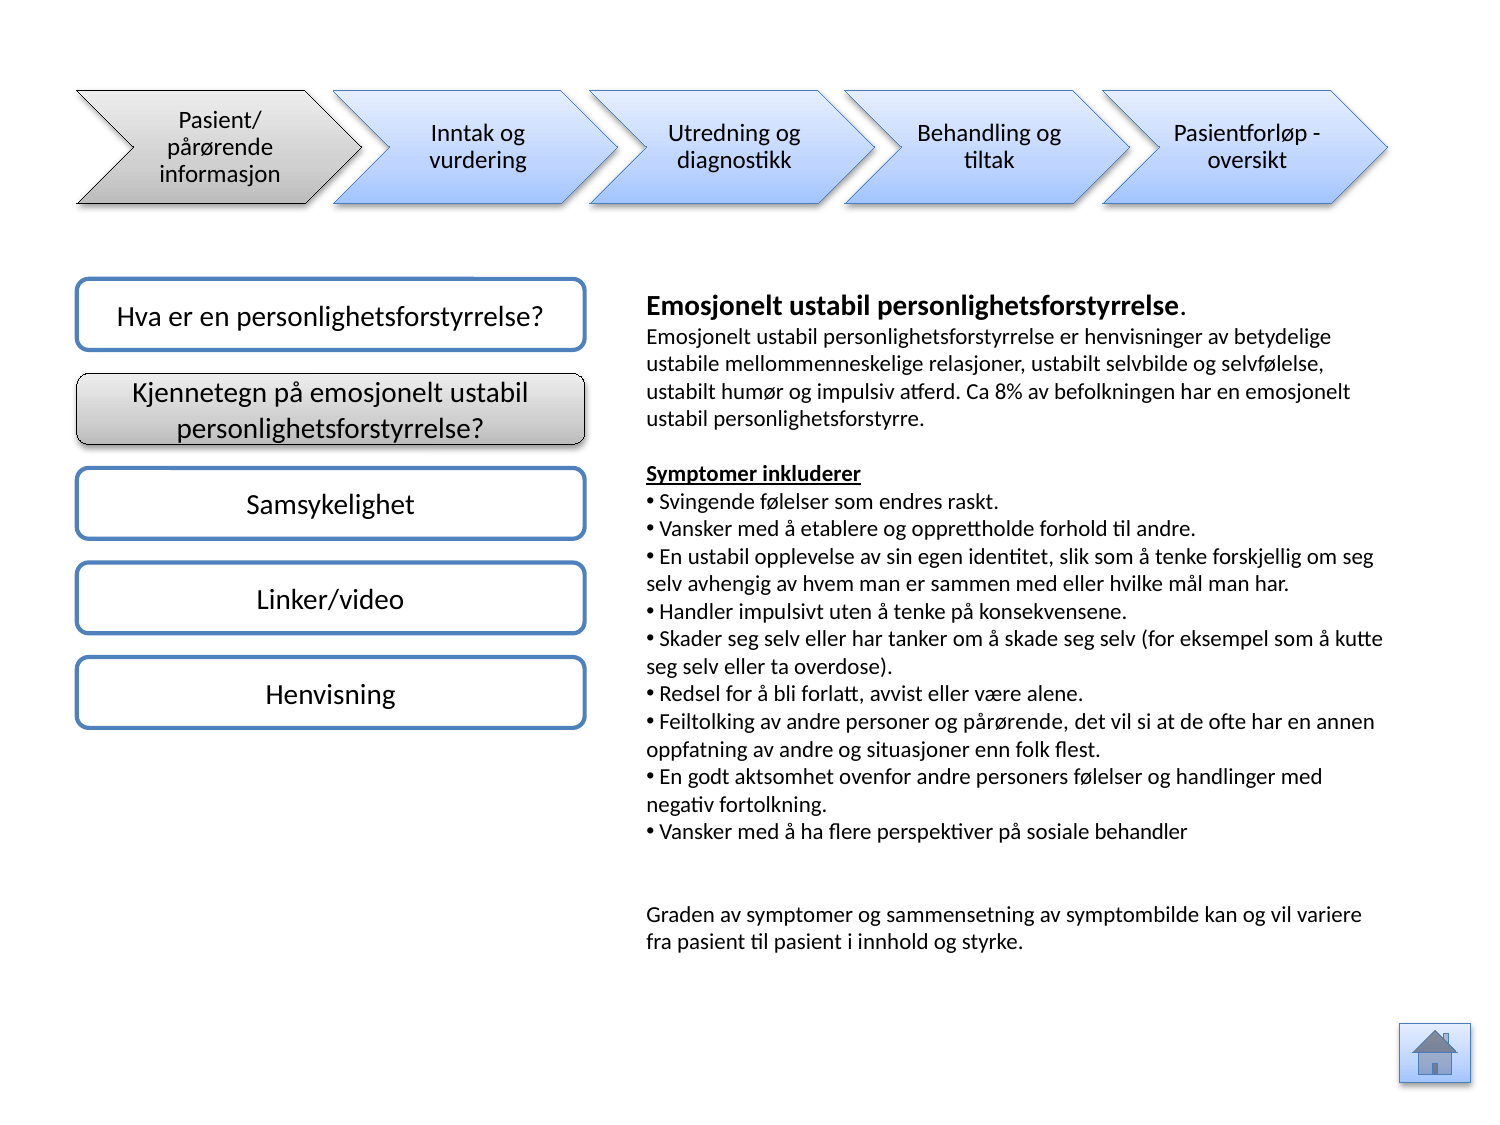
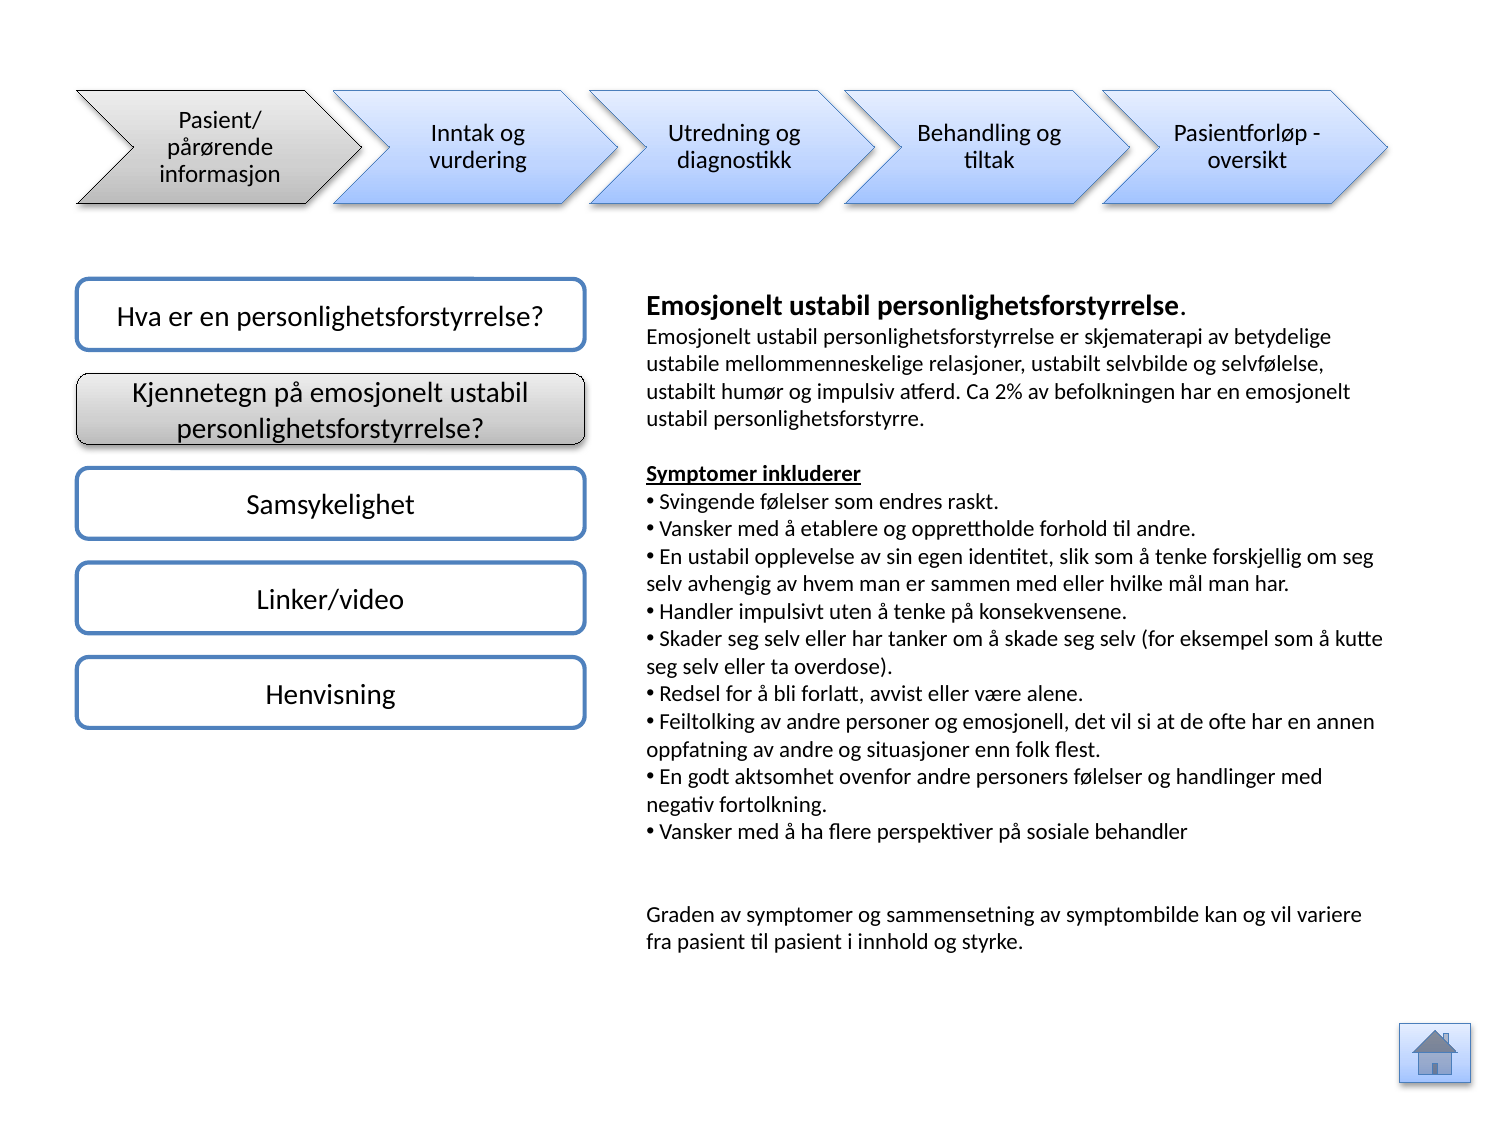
henvisninger: henvisninger -> skjematerapi
8%: 8% -> 2%
og pårørende: pårørende -> emosjonell
